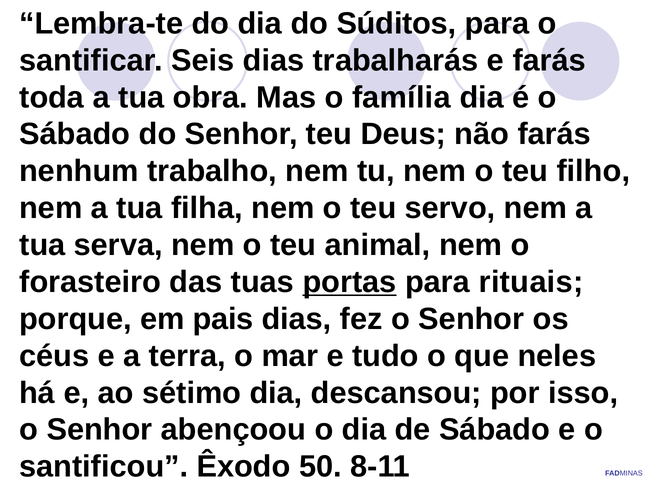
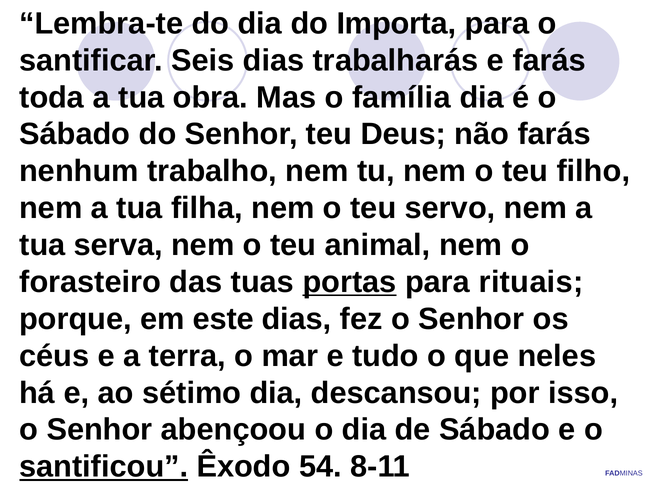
Súditos: Súditos -> Importa
pais: pais -> este
santificou underline: none -> present
50: 50 -> 54
